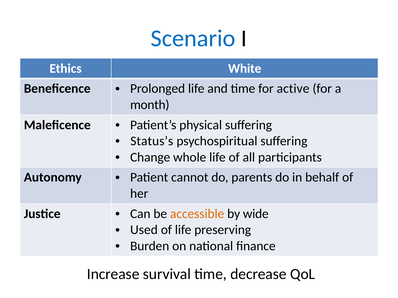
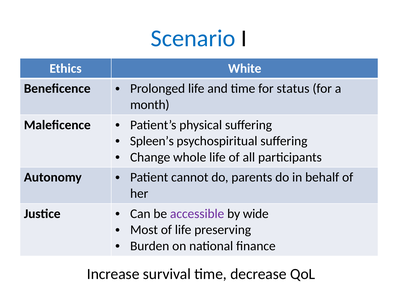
active: active -> status
Status’s: Status’s -> Spleen’s
accessible colour: orange -> purple
Used: Used -> Most
